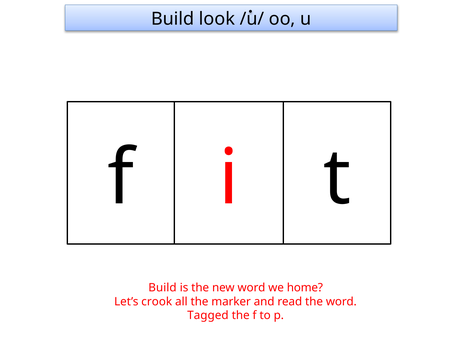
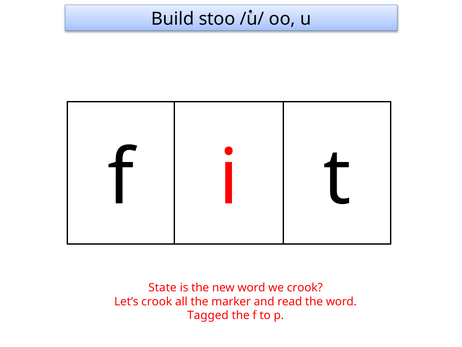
look: look -> stoo
Build at (162, 287): Build -> State
we home: home -> crook
